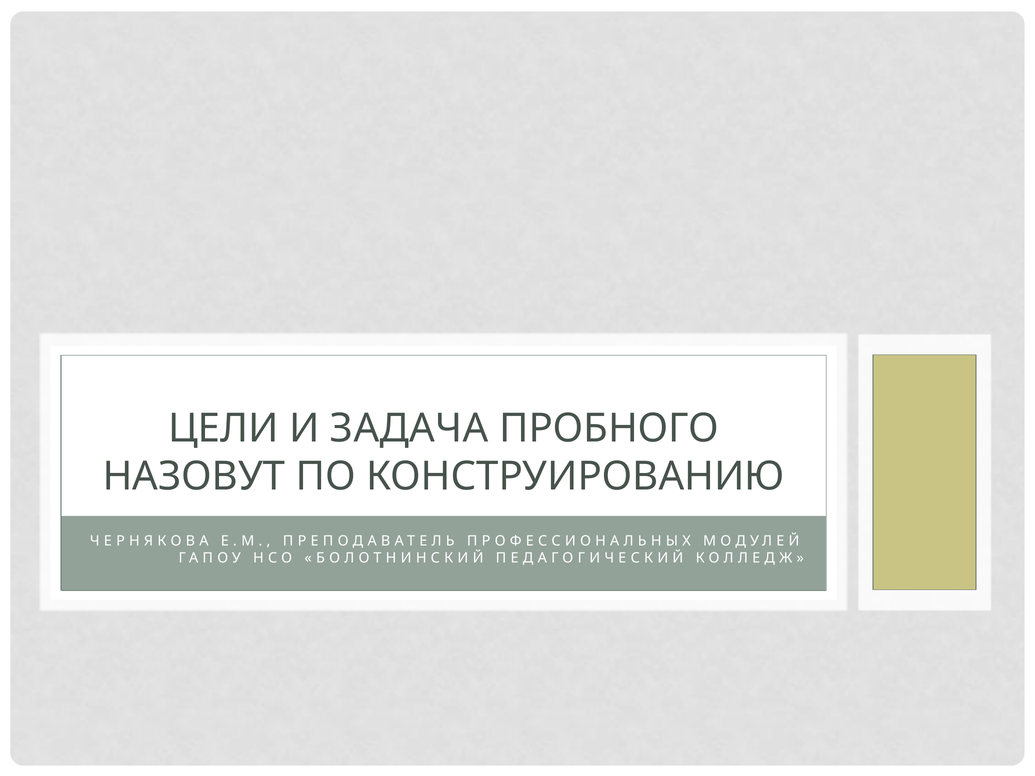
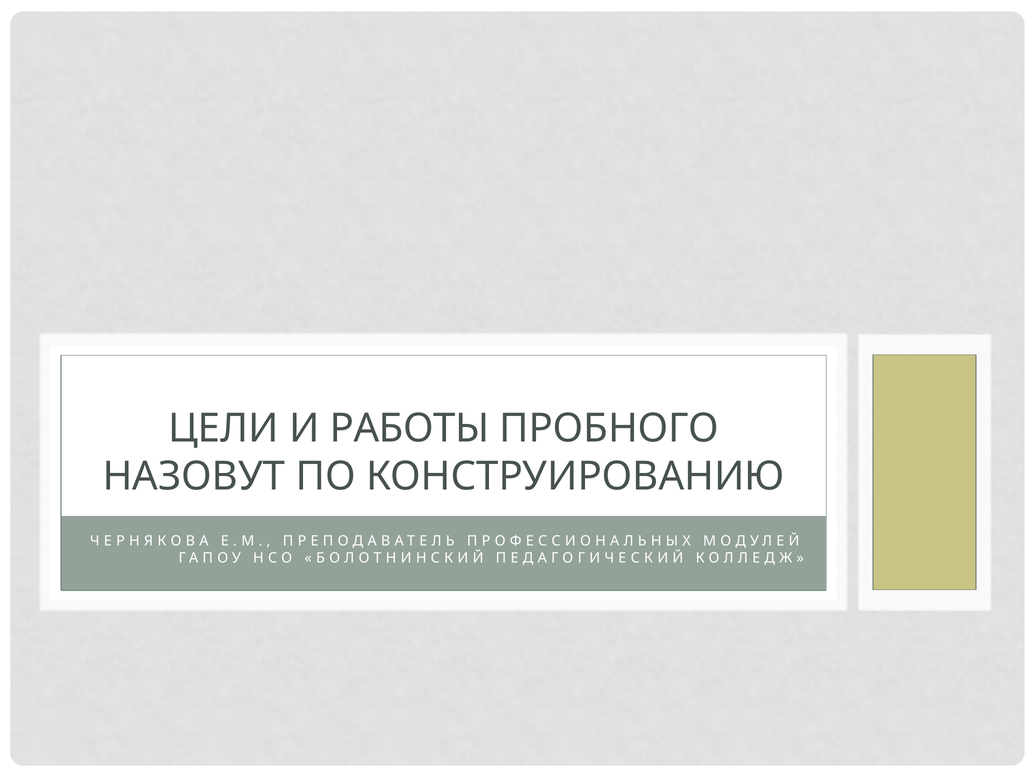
ЗАДАЧА: ЗАДАЧА -> РАБОТЫ
